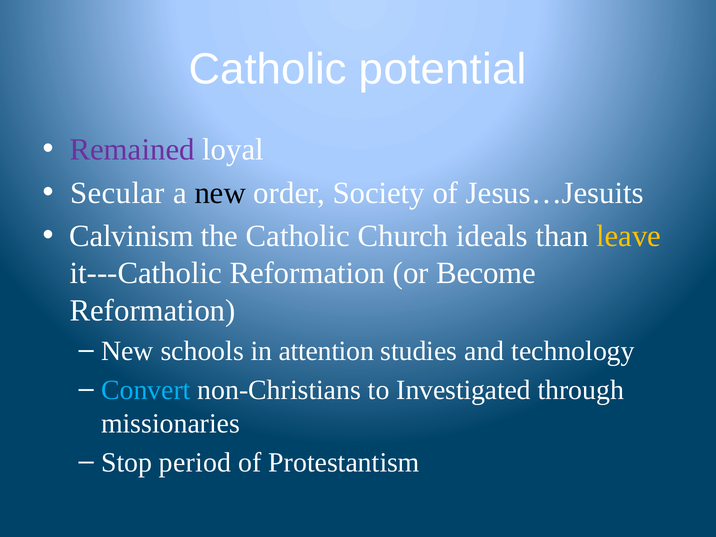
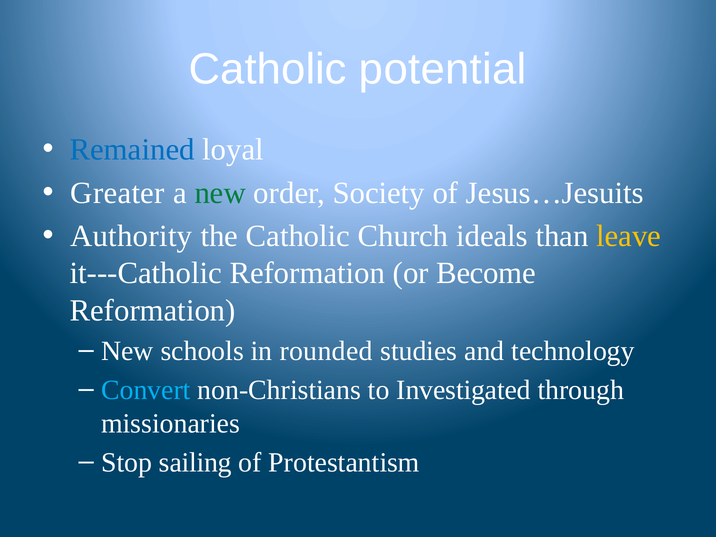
Remained colour: purple -> blue
Secular: Secular -> Greater
new at (220, 193) colour: black -> green
Calvinism: Calvinism -> Authority
attention: attention -> rounded
period: period -> sailing
